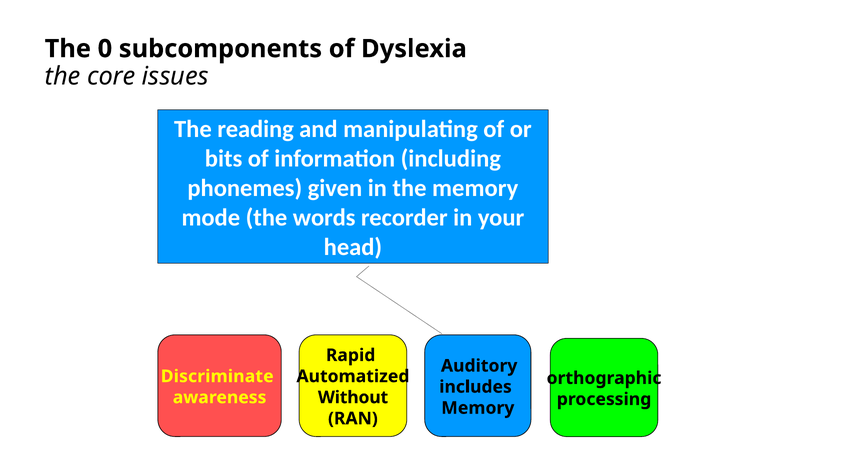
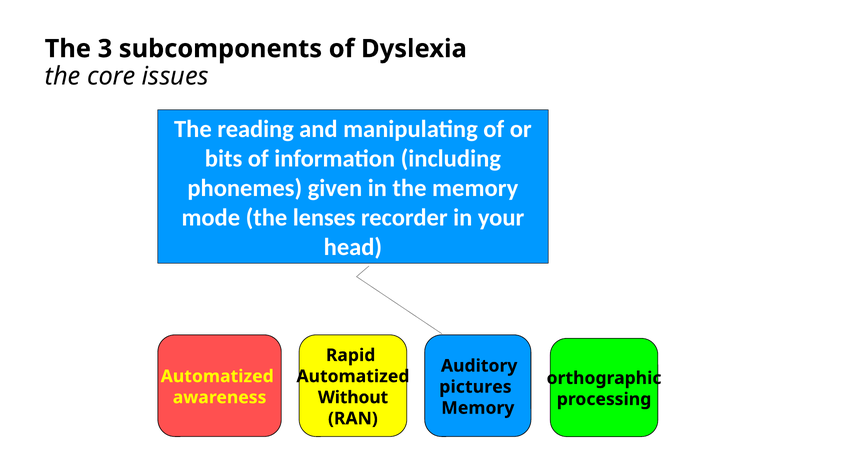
0: 0 -> 3
words: words -> lenses
Discriminate at (217, 376): Discriminate -> Automatized
includes: includes -> pictures
